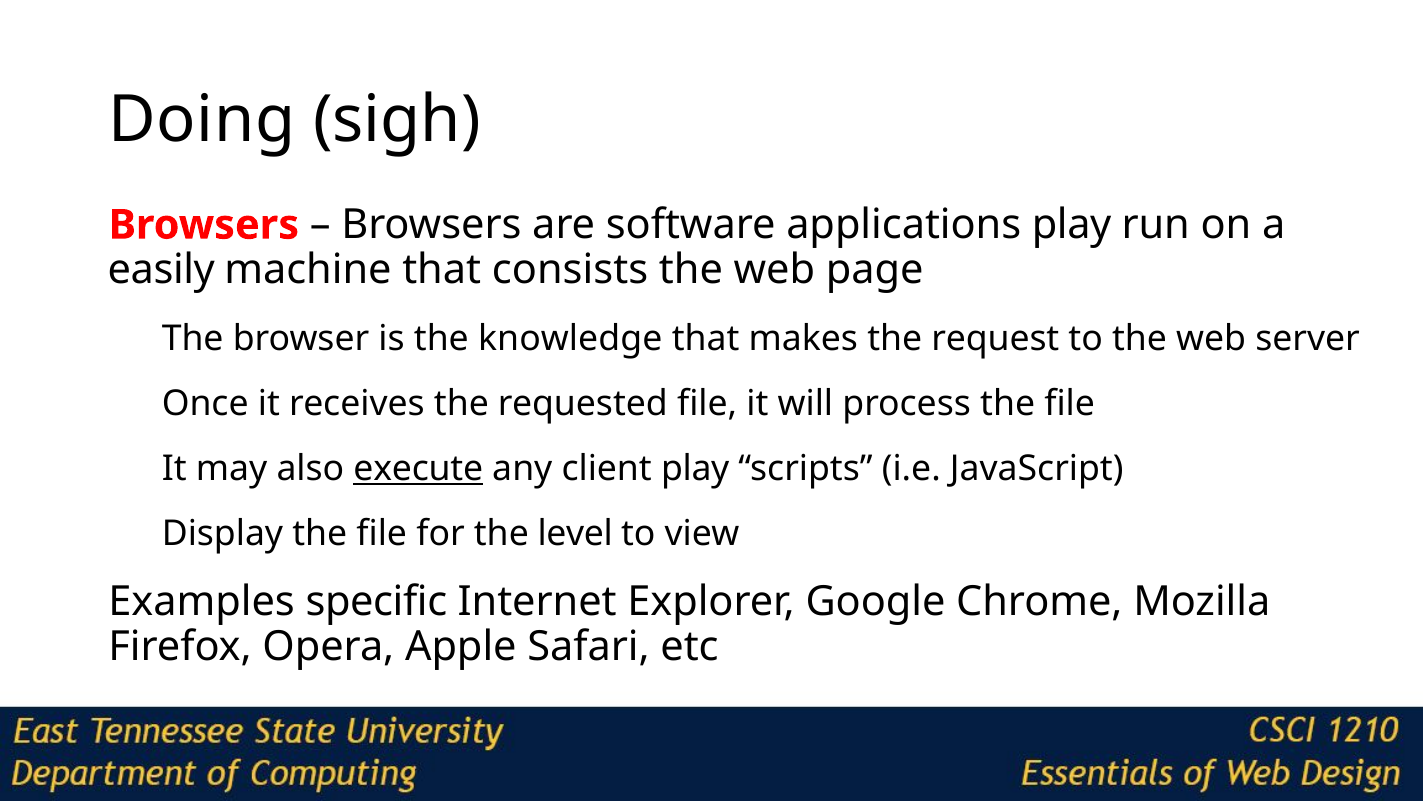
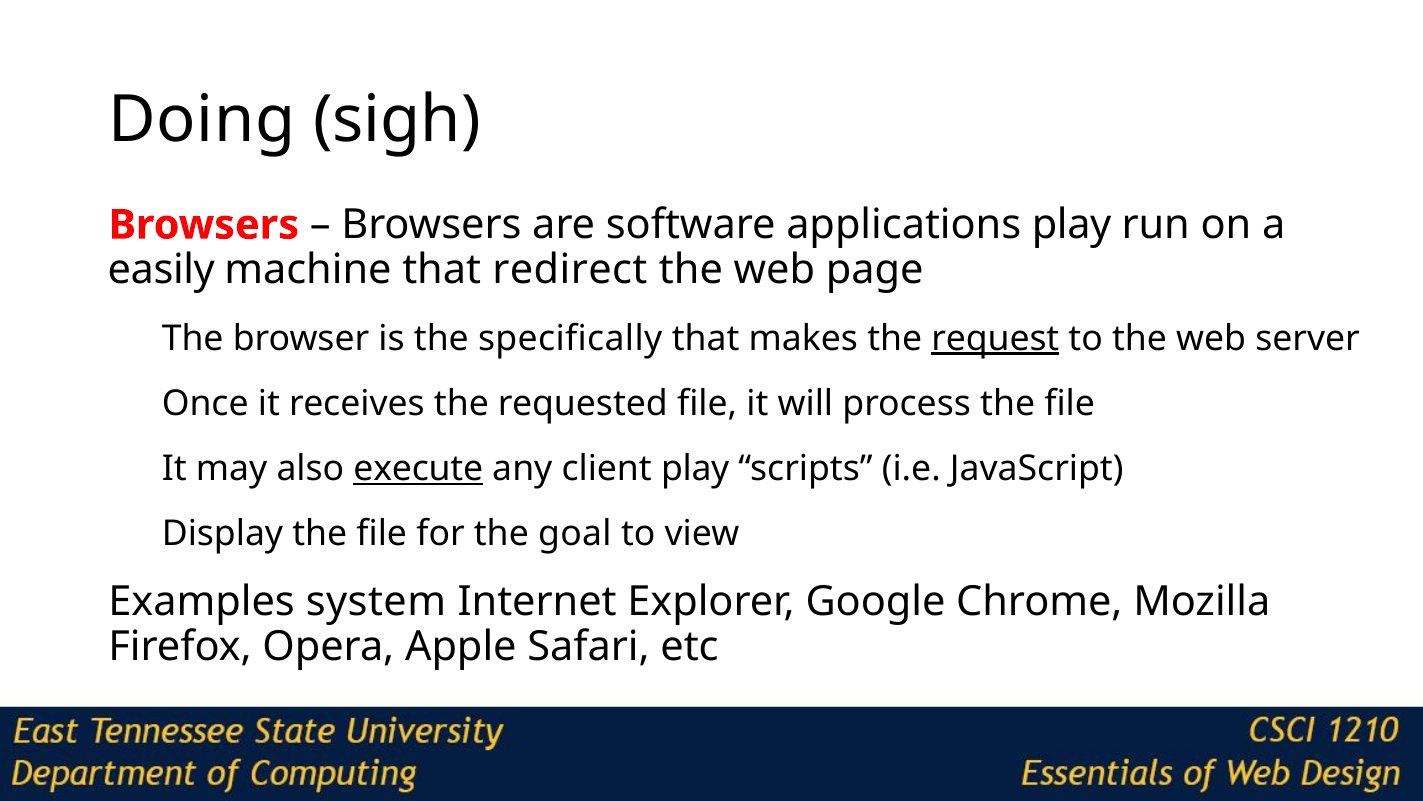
consists: consists -> redirect
knowledge: knowledge -> specifically
request underline: none -> present
level: level -> goal
specific: specific -> system
